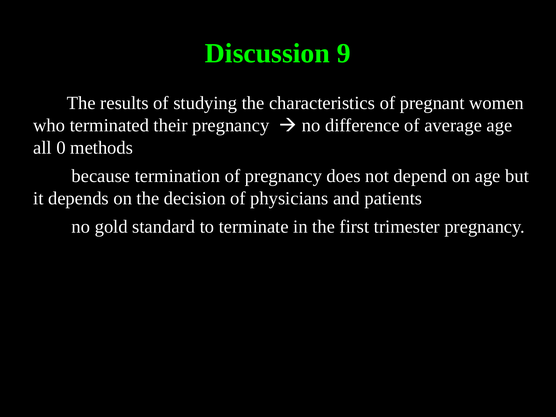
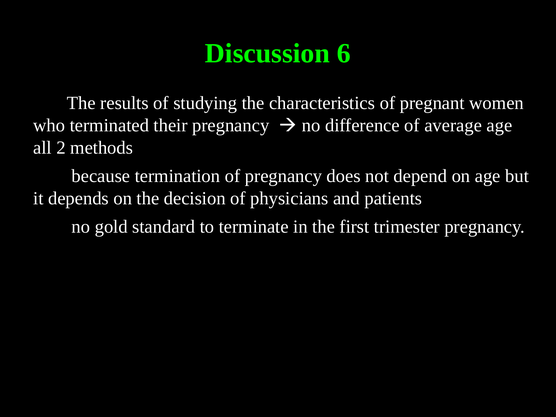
9: 9 -> 6
0: 0 -> 2
